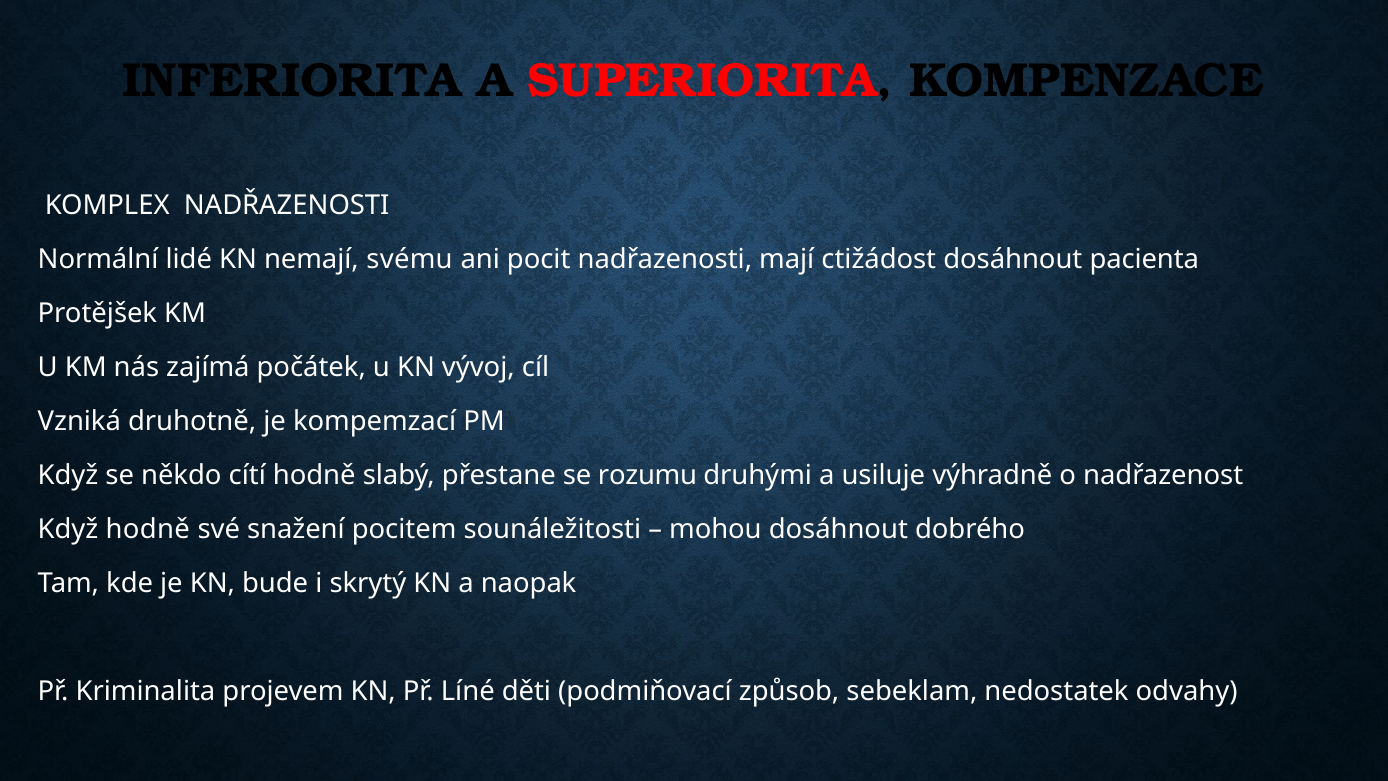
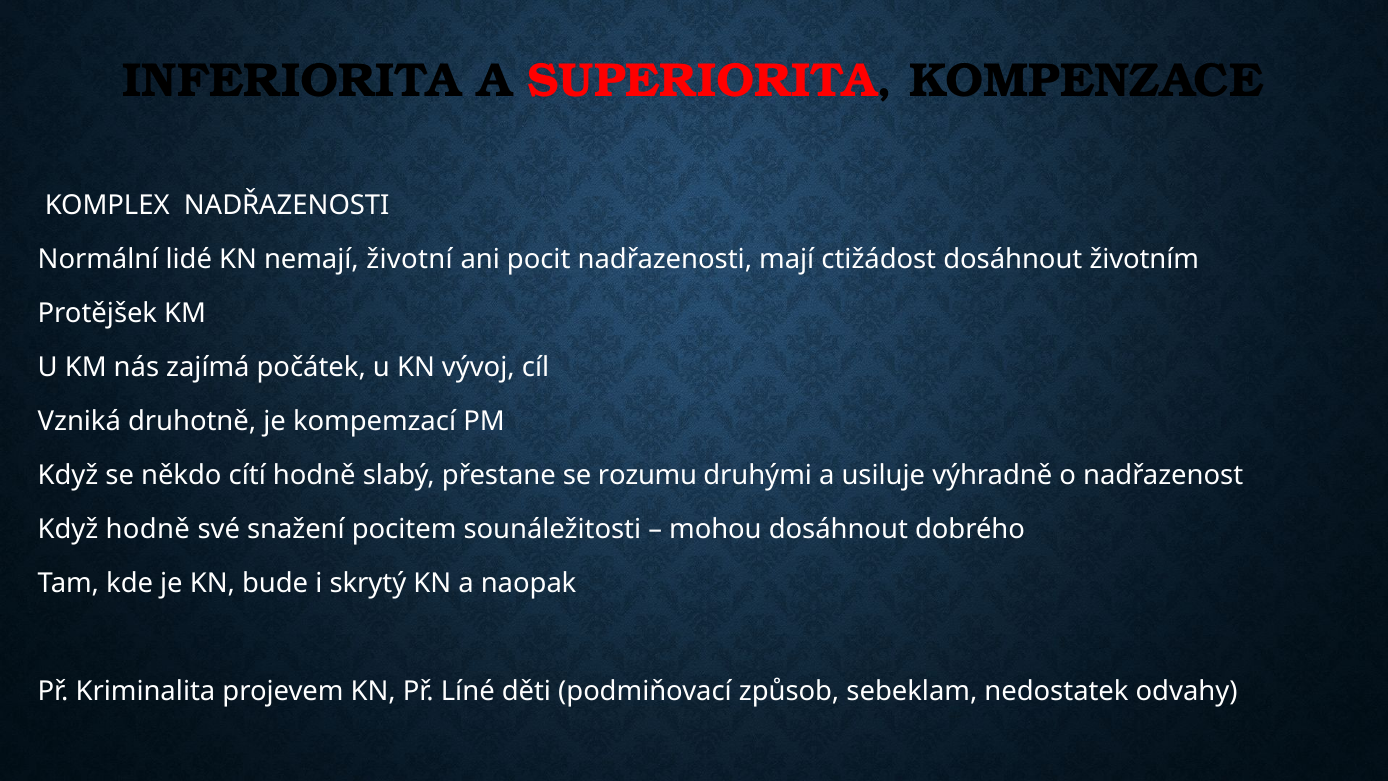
svému: svému -> životní
pacienta: pacienta -> životním
